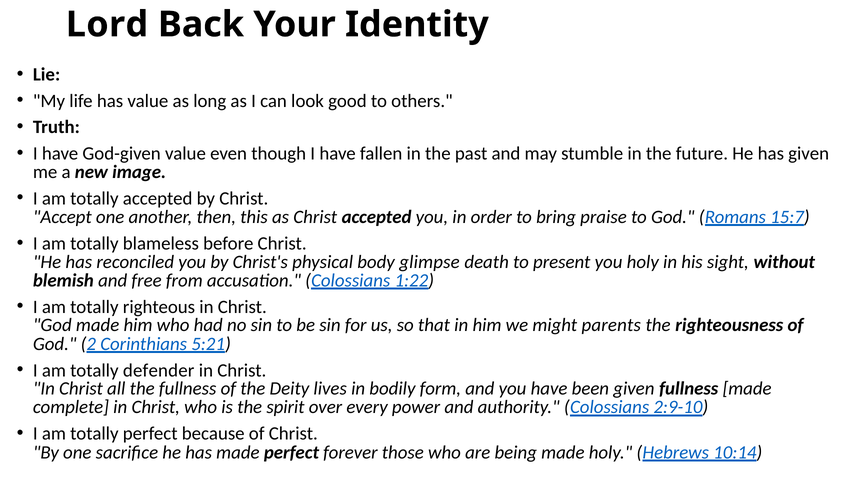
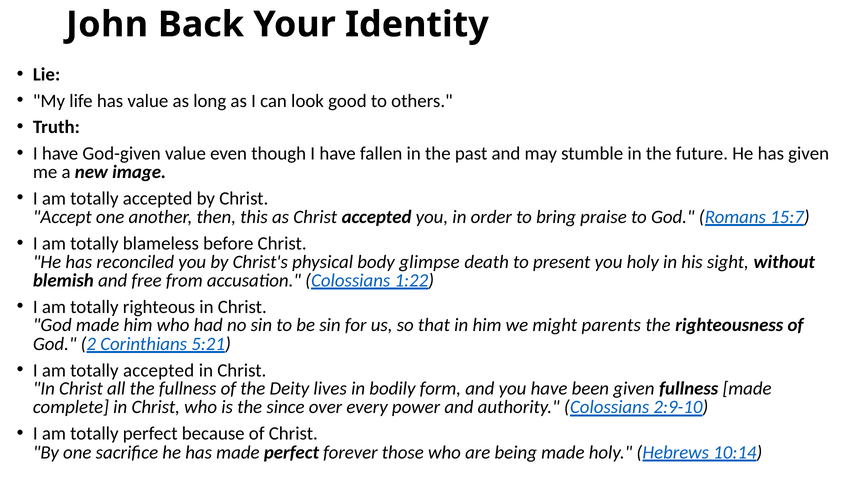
Lord: Lord -> John
defender at (159, 370): defender -> accepted
spirit: spirit -> since
